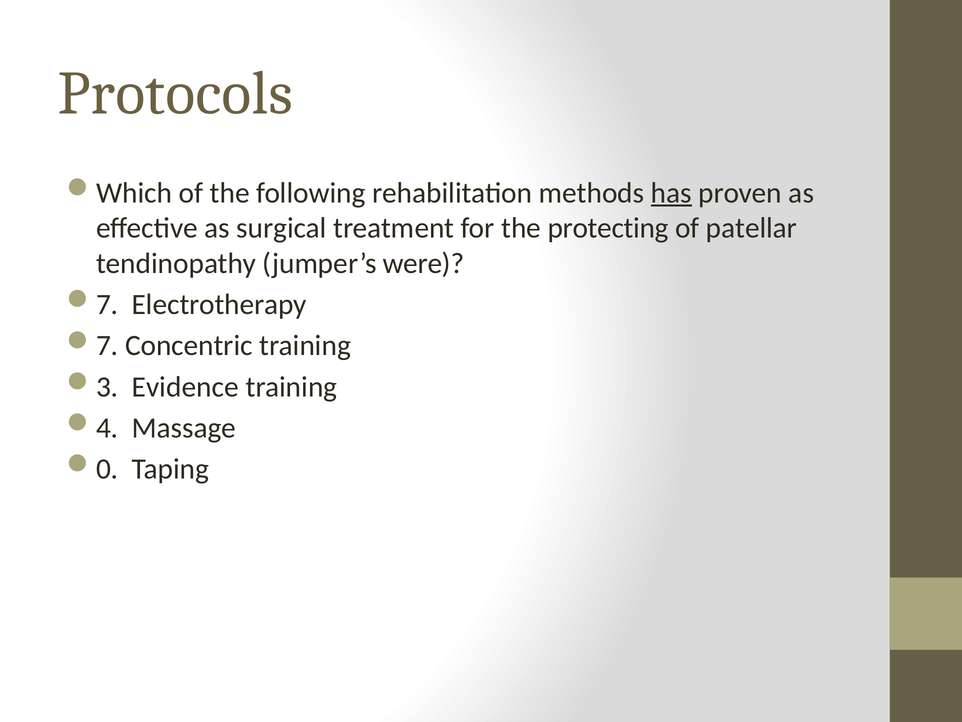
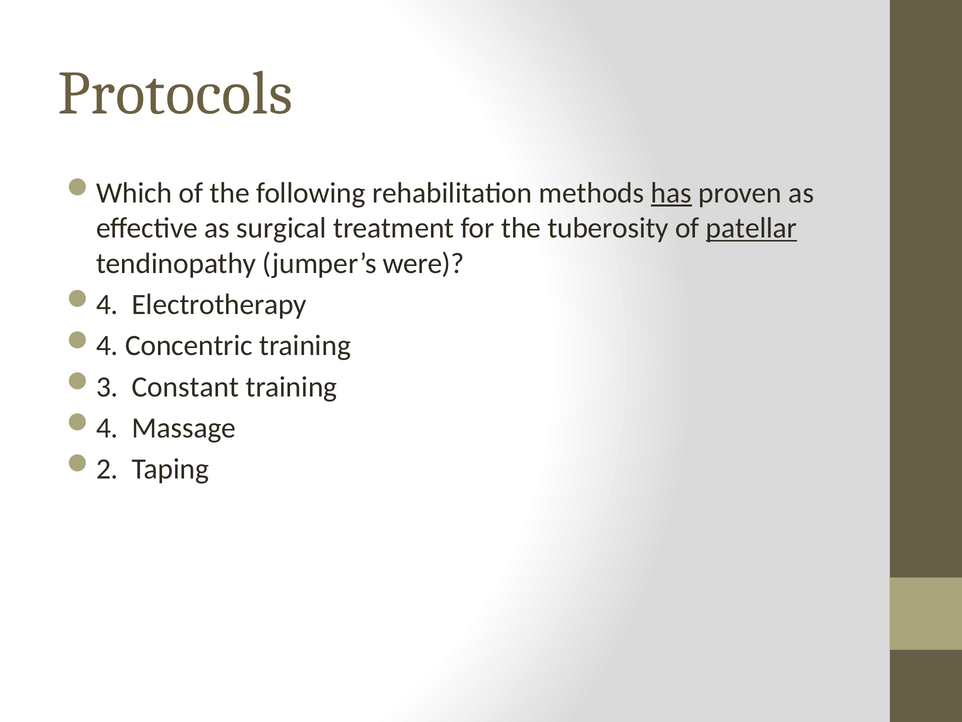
protecting: protecting -> tuberosity
patellar underline: none -> present
7 at (107, 304): 7 -> 4
7 at (107, 345): 7 -> 4
Evidence: Evidence -> Constant
0: 0 -> 2
